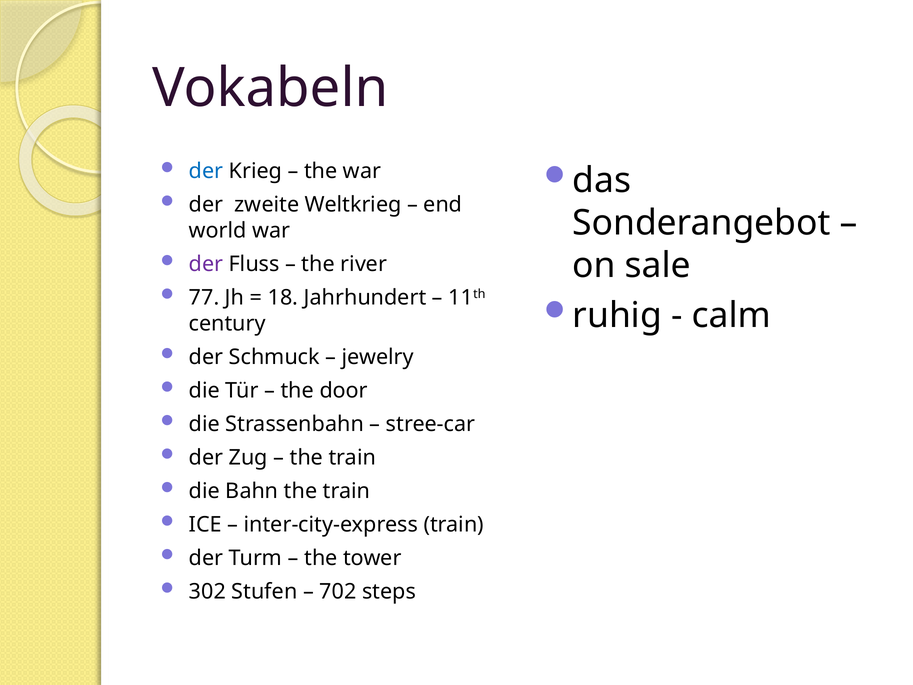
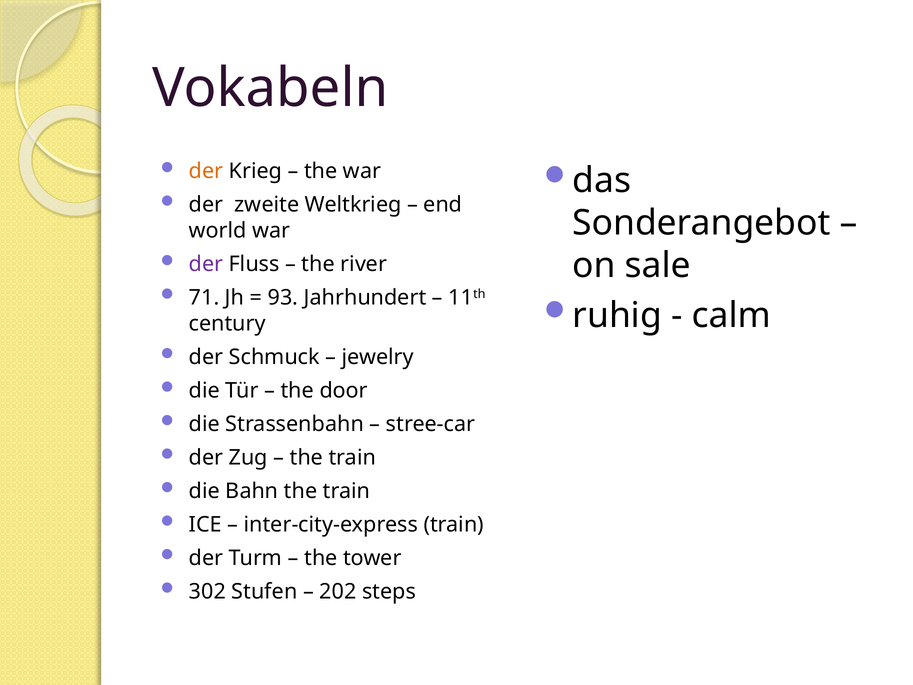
der at (206, 171) colour: blue -> orange
77: 77 -> 71
18: 18 -> 93
702: 702 -> 202
